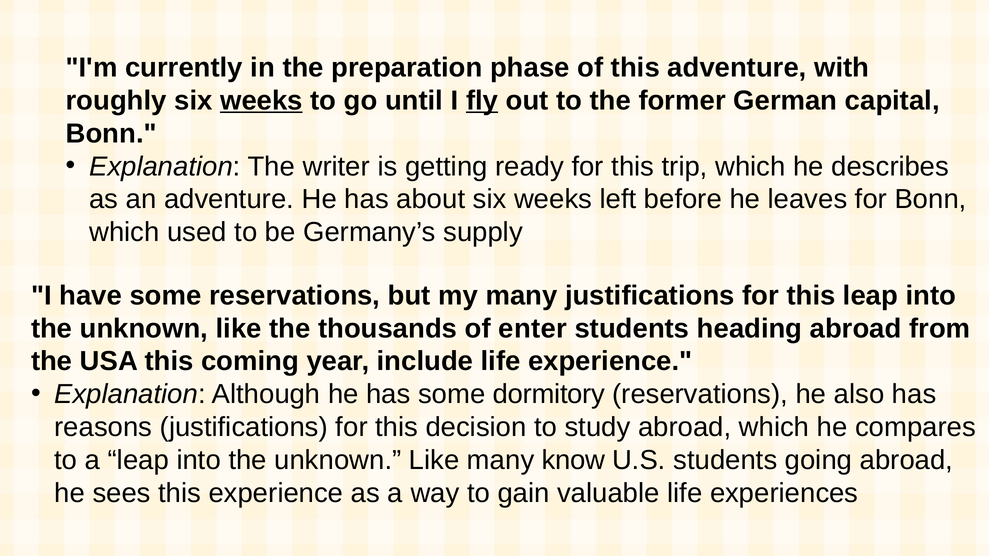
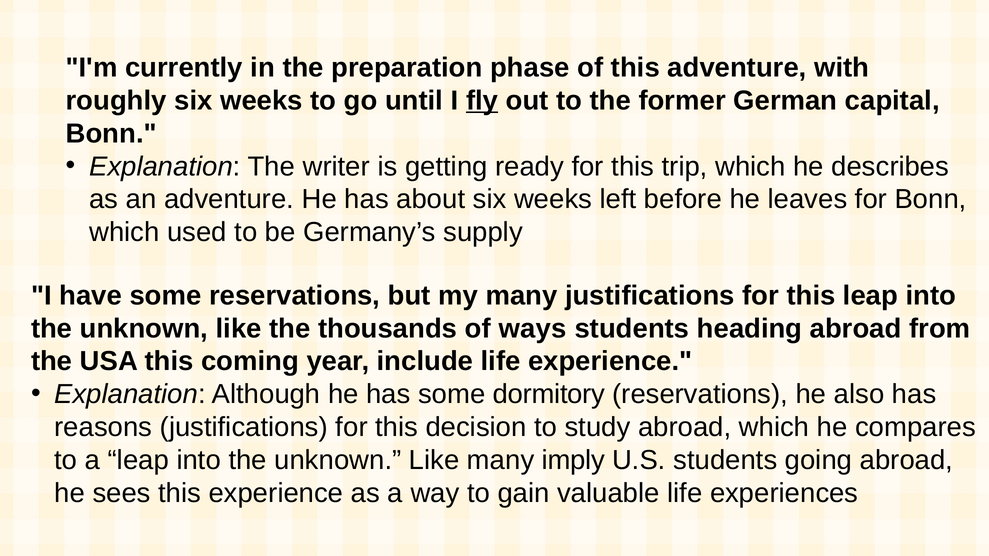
weeks at (261, 101) underline: present -> none
enter: enter -> ways
know: know -> imply
